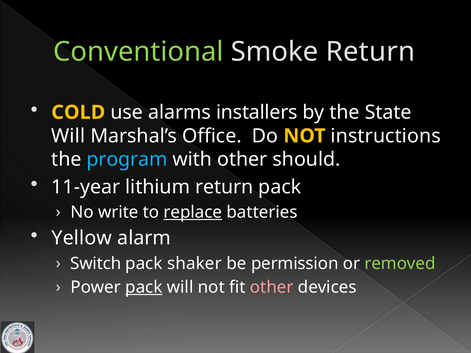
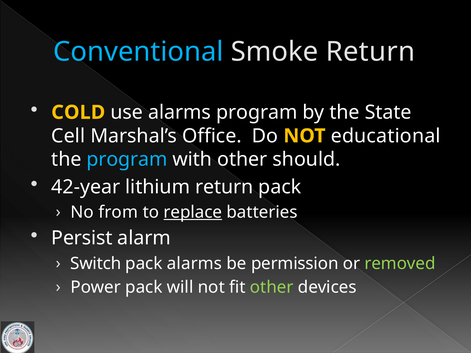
Conventional colour: light green -> light blue
alarms installers: installers -> program
Will at (68, 136): Will -> Cell
instructions: instructions -> educational
11-year: 11-year -> 42-year
write: write -> from
Yellow: Yellow -> Persist
pack shaker: shaker -> alarms
pack at (144, 287) underline: present -> none
other at (272, 287) colour: pink -> light green
